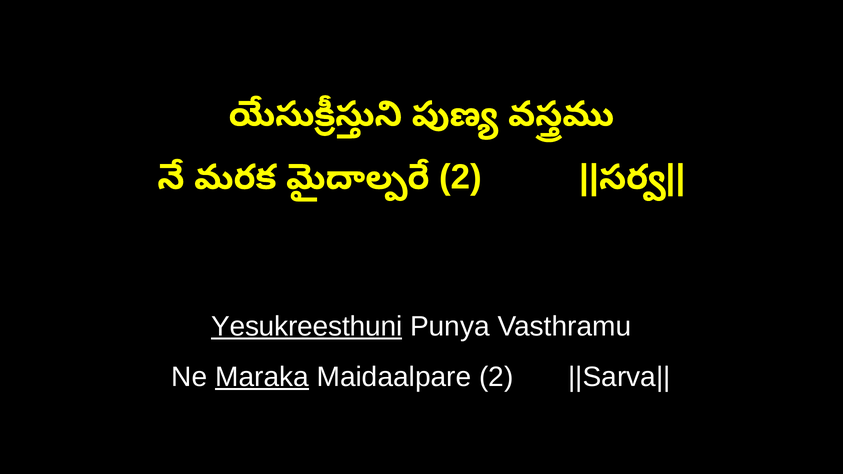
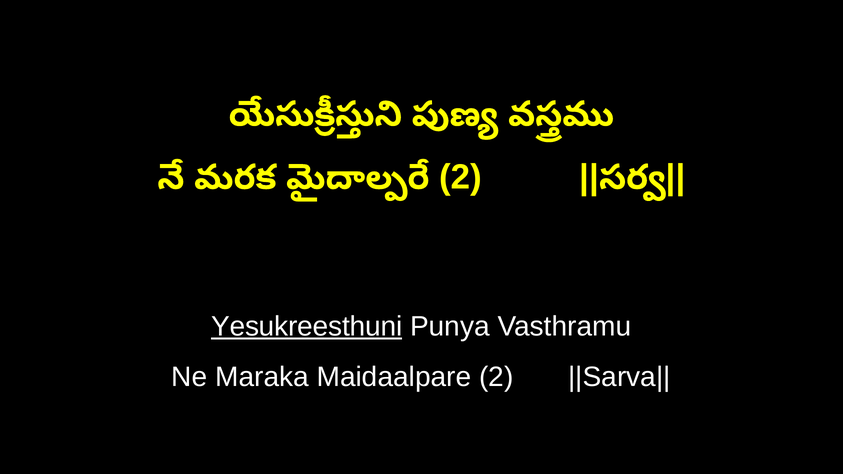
Maraka underline: present -> none
